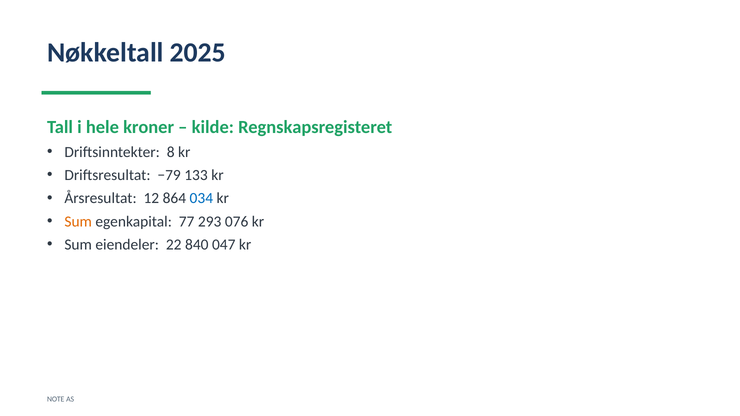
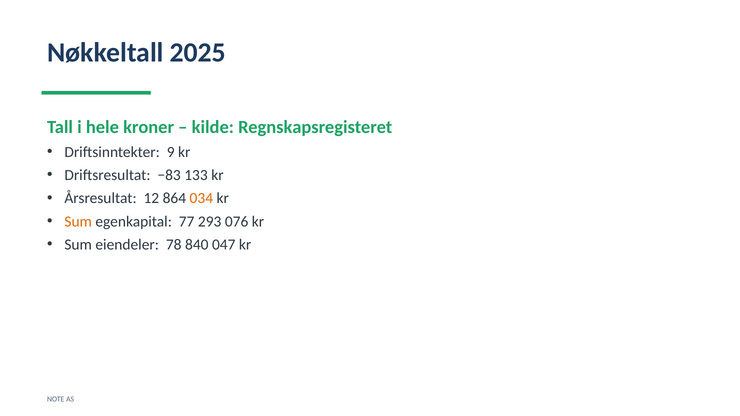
8: 8 -> 9
−79: −79 -> −83
034 colour: blue -> orange
22: 22 -> 78
